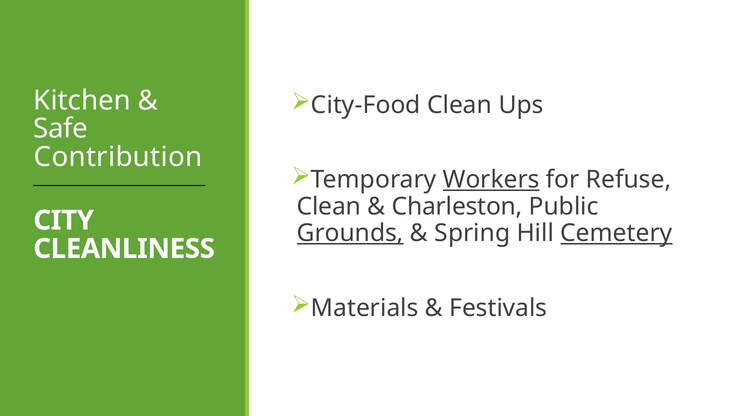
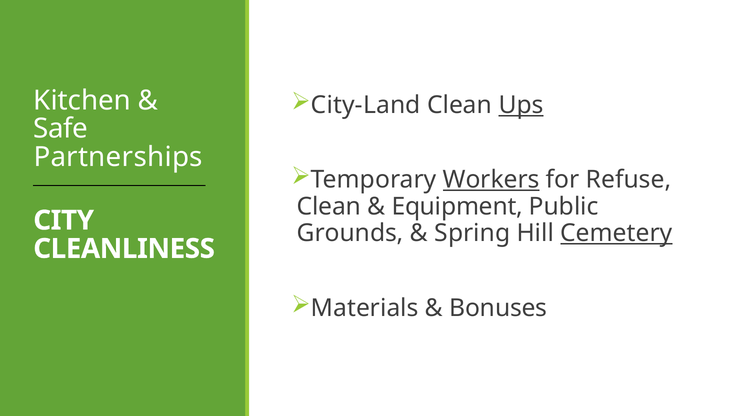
City-Food: City-Food -> City-Land
Ups underline: none -> present
Contribution: Contribution -> Partnerships
Charleston: Charleston -> Equipment
Grounds underline: present -> none
Festivals: Festivals -> Bonuses
